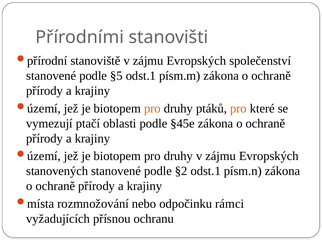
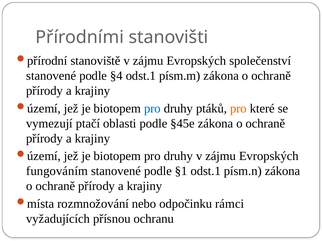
§5: §5 -> §4
pro at (152, 109) colour: orange -> blue
stanovených: stanovených -> fungováním
§2: §2 -> §1
